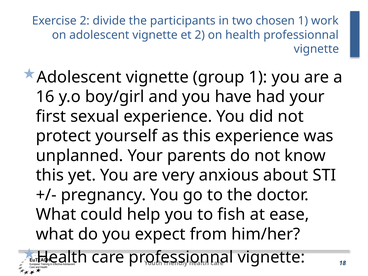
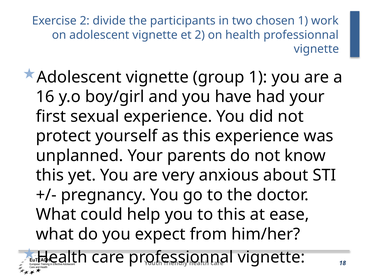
to fish: fish -> this
